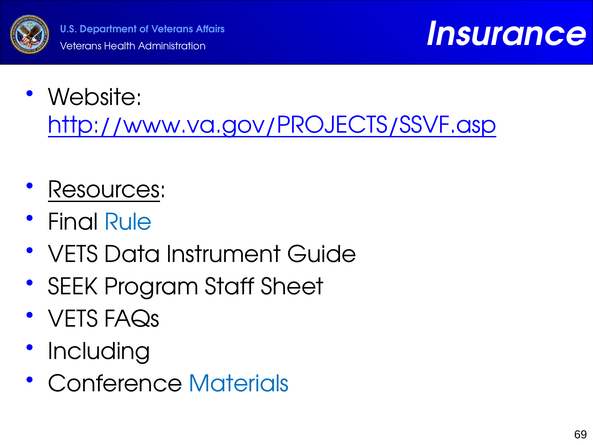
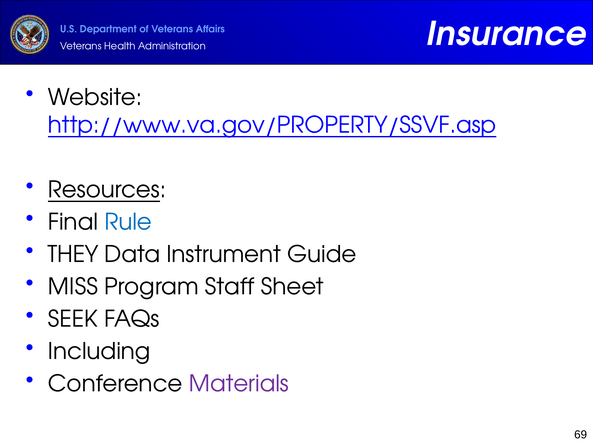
http://www.va.gov/PROJECTS/SSVF.asp: http://www.va.gov/PROJECTS/SSVF.asp -> http://www.va.gov/PROPERTY/SSVF.asp
VETS at (73, 254): VETS -> THEY
SEEK: SEEK -> MISS
VETS at (73, 319): VETS -> SEEK
Materials colour: blue -> purple
